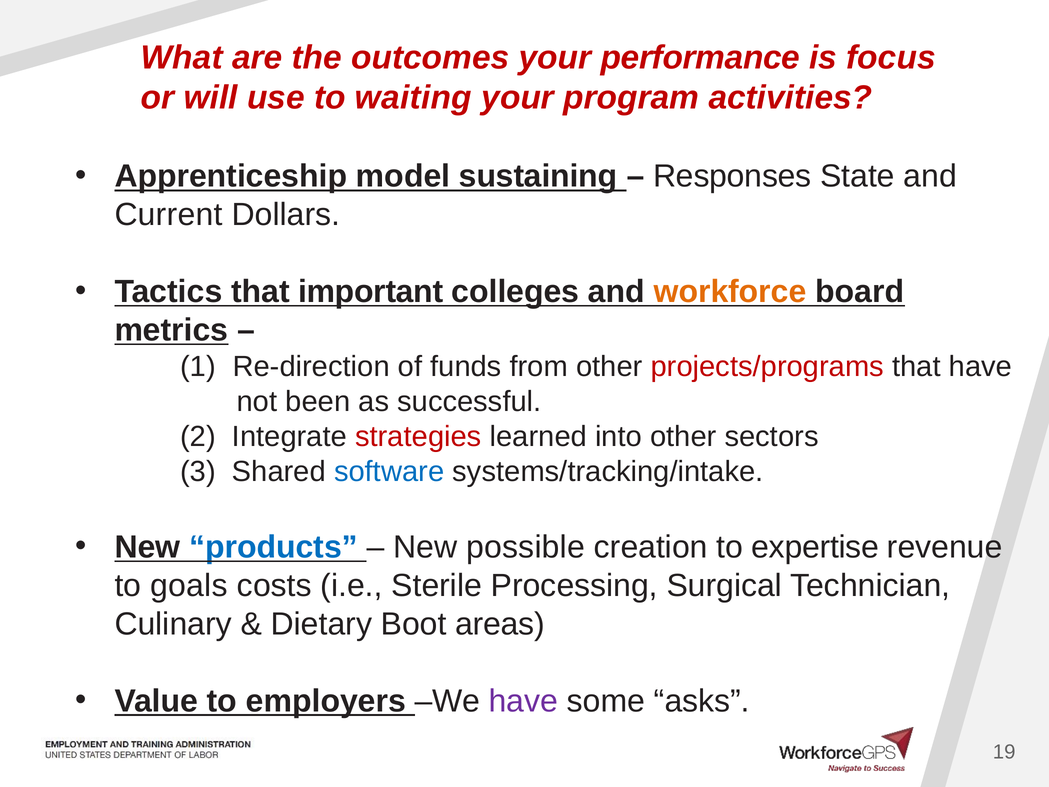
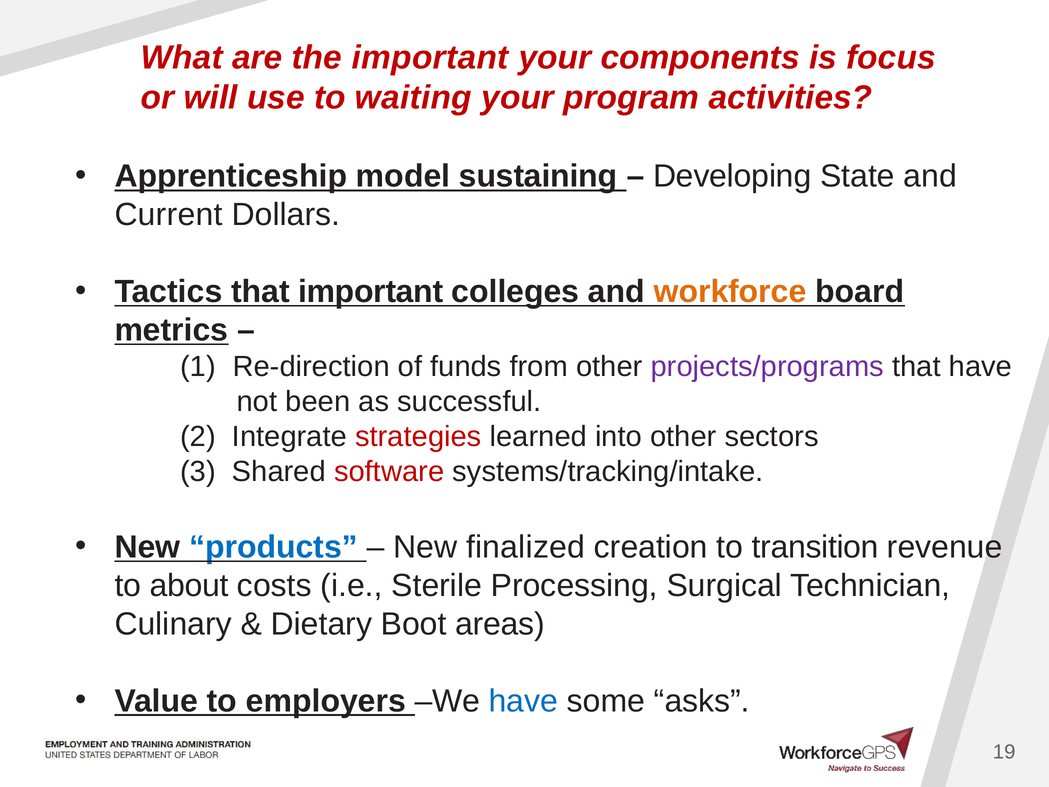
the outcomes: outcomes -> important
performance: performance -> components
Responses: Responses -> Developing
projects/programs colour: red -> purple
software colour: blue -> red
possible: possible -> finalized
expertise: expertise -> transition
goals: goals -> about
have at (523, 701) colour: purple -> blue
